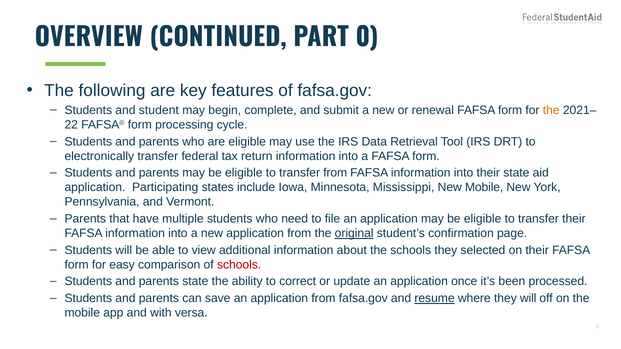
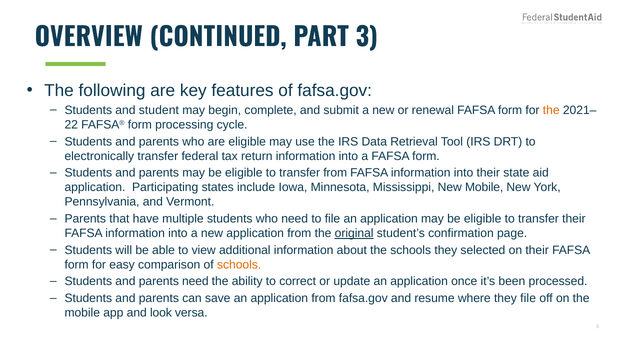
0: 0 -> 3
schools at (239, 265) colour: red -> orange
parents state: state -> need
resume underline: present -> none
they will: will -> file
with: with -> look
